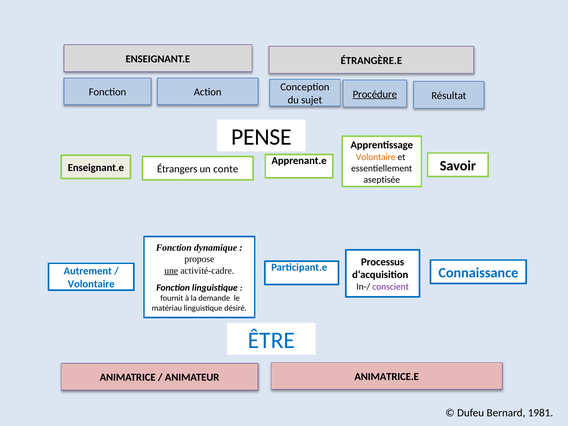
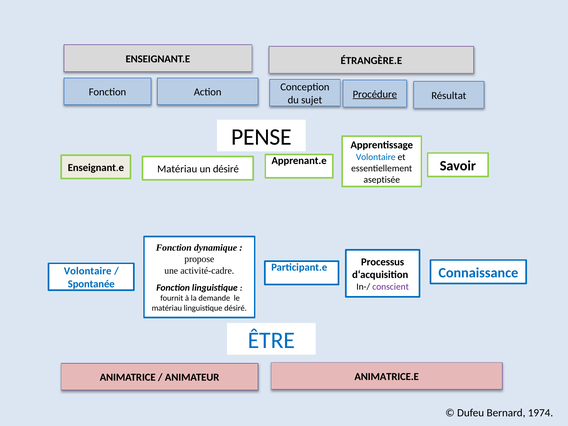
Volontaire at (376, 157) colour: orange -> blue
Étrangers at (177, 169): Étrangers -> Matériau
un conte: conte -> désiré
une underline: present -> none
Autrement at (88, 271): Autrement -> Volontaire
Volontaire at (91, 284): Volontaire -> Spontanée
1981: 1981 -> 1974
